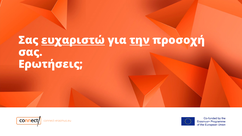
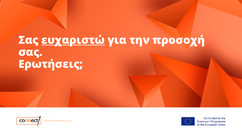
την underline: present -> none
